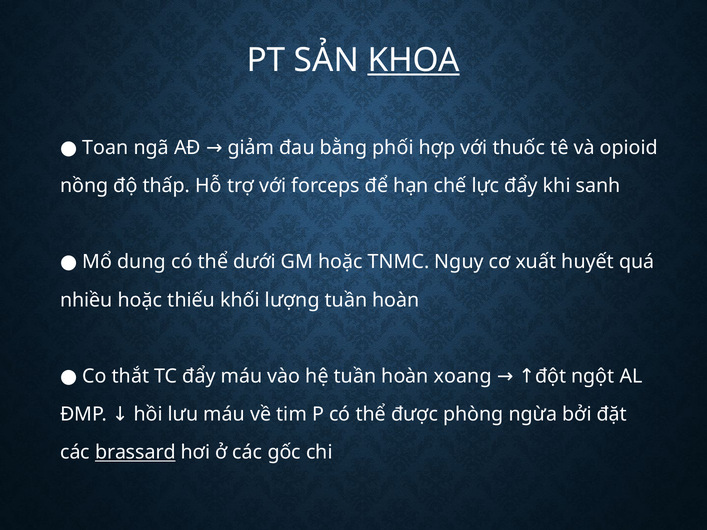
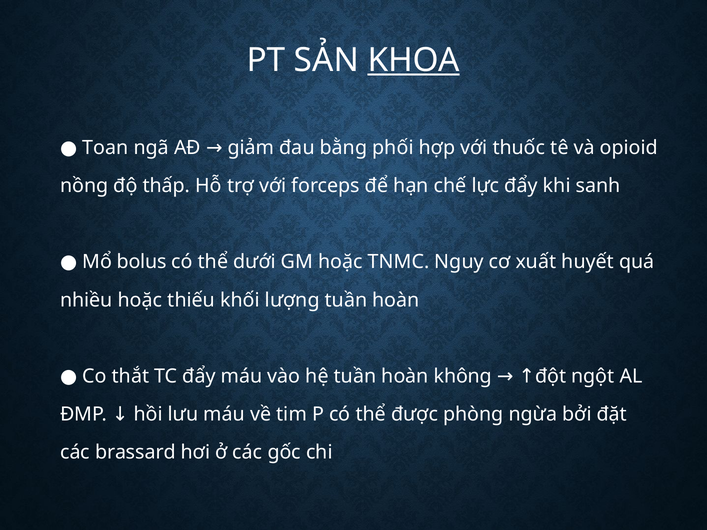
dung: dung -> bolus
xoang: xoang -> không
brassard underline: present -> none
